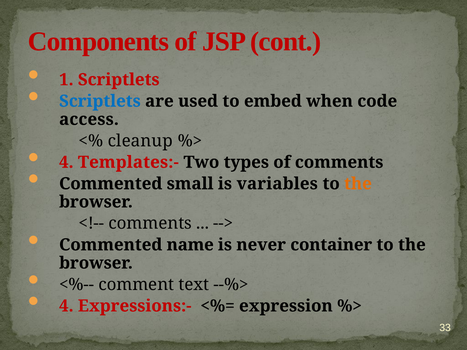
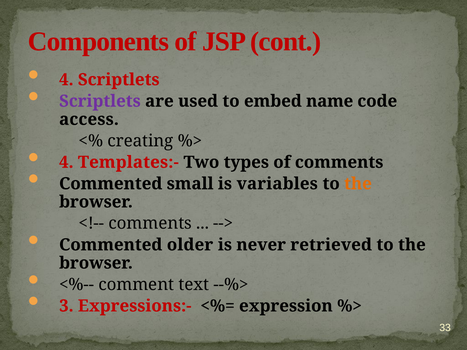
1 at (66, 80): 1 -> 4
Scriptlets at (100, 101) colour: blue -> purple
when: when -> name
cleanup: cleanup -> creating
name: name -> older
container: container -> retrieved
4 at (66, 306): 4 -> 3
